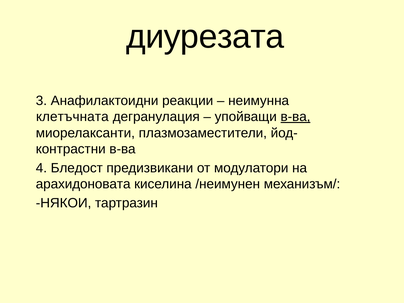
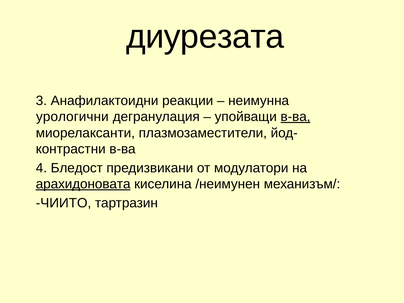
клетъчната: клетъчната -> урологични
арахидоновата underline: none -> present
НЯКОИ: НЯКОИ -> ЧИИТО
